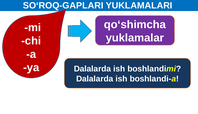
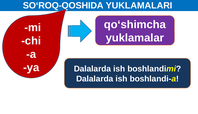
SO‘ROQ-GAPLARI: SO‘ROQ-GAPLARI -> SO‘ROQ-QOSHIDA
